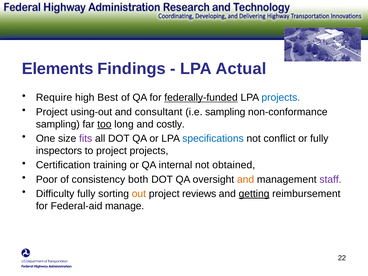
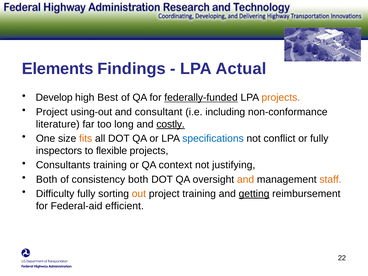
Require: Require -> Develop
projects at (281, 98) colour: blue -> orange
i.e sampling: sampling -> including
sampling at (58, 124): sampling -> literature
too underline: present -> none
costly underline: none -> present
fits colour: purple -> orange
to project: project -> flexible
Certification: Certification -> Consultants
internal: internal -> context
obtained: obtained -> justifying
Poor at (47, 179): Poor -> Both
staff colour: purple -> orange
project reviews: reviews -> training
manage: manage -> efficient
